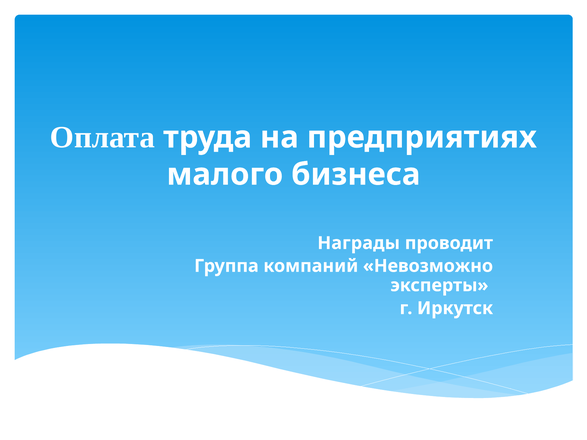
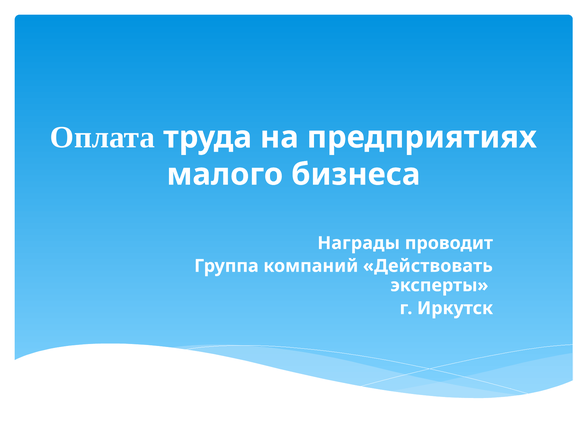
Невозможно: Невозможно -> Действовать
